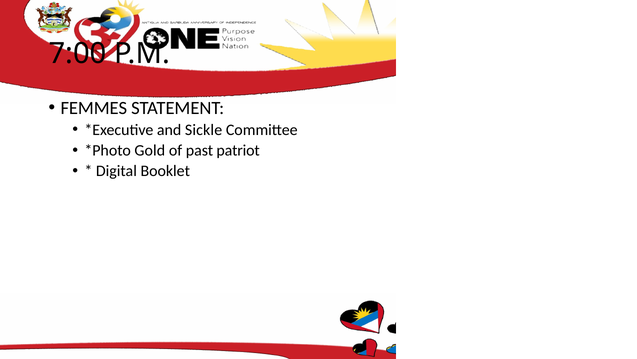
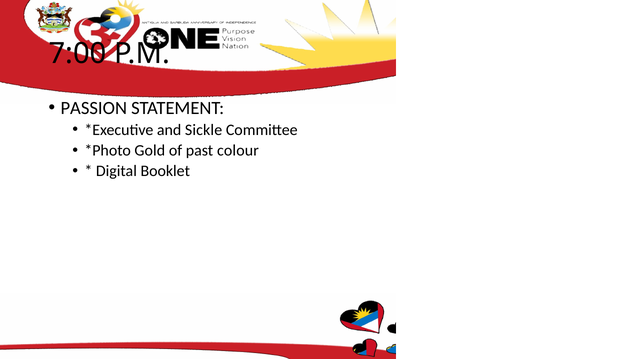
FEMMES: FEMMES -> PASSION
patriot: patriot -> colour
